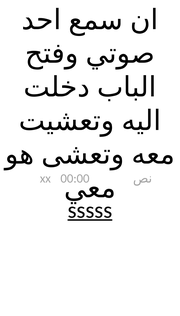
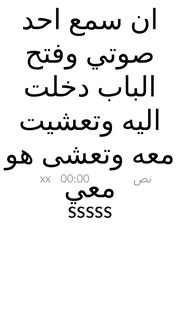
sssss underline: present -> none
